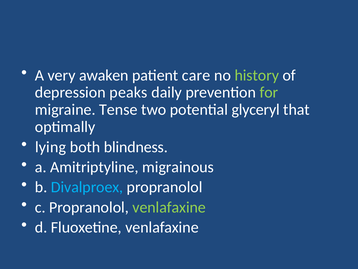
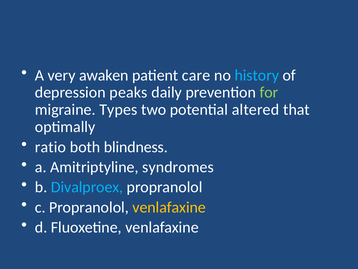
history colour: light green -> light blue
Tense: Tense -> Types
glyceryl: glyceryl -> altered
lying: lying -> ratio
migrainous: migrainous -> syndromes
venlafaxine at (169, 207) colour: light green -> yellow
